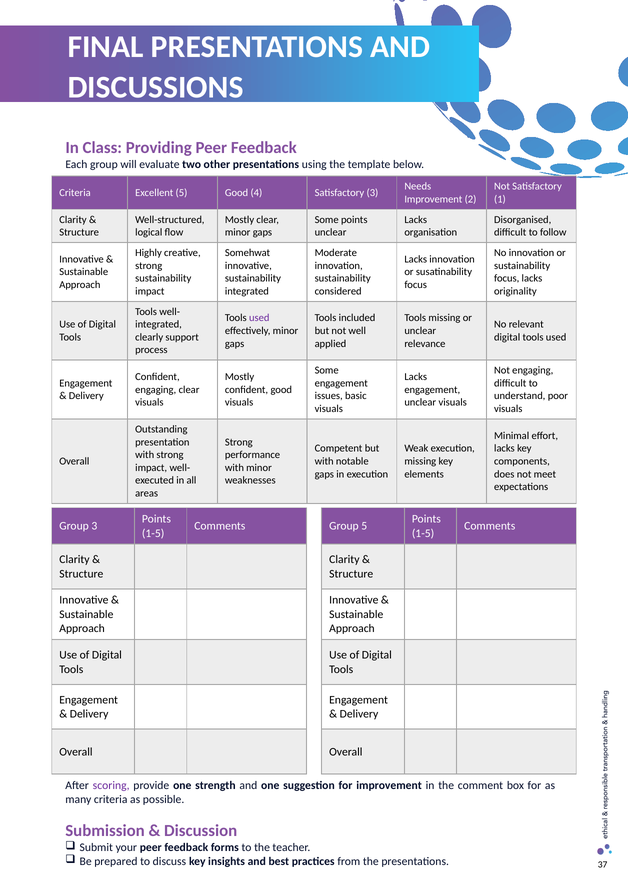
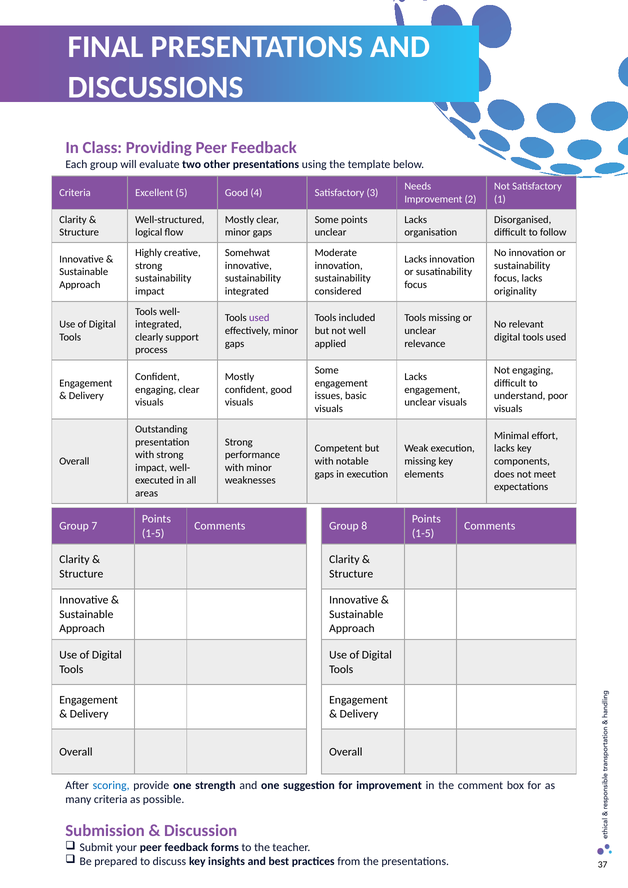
Group 3: 3 -> 7
Group 5: 5 -> 8
scoring colour: purple -> blue
